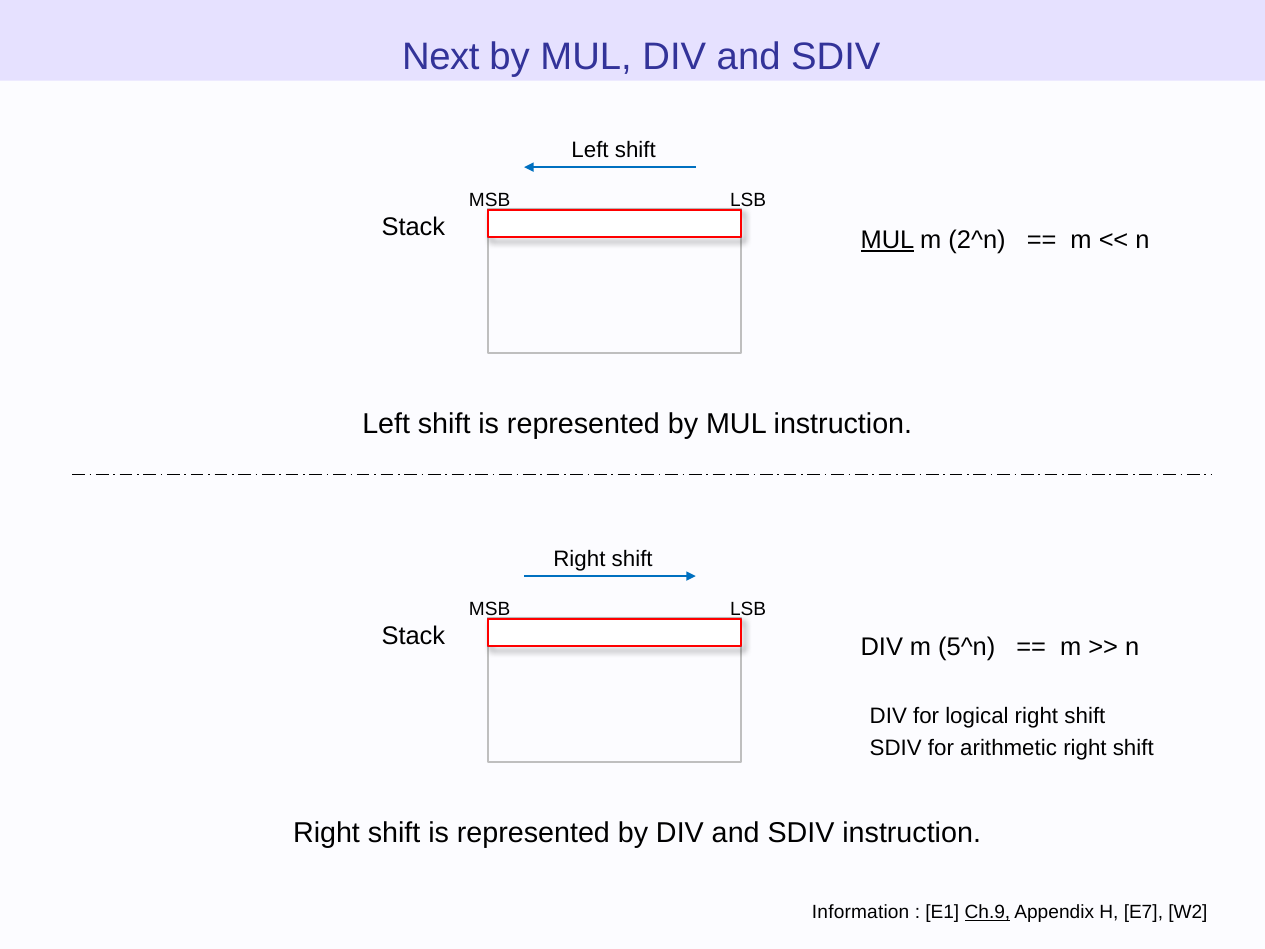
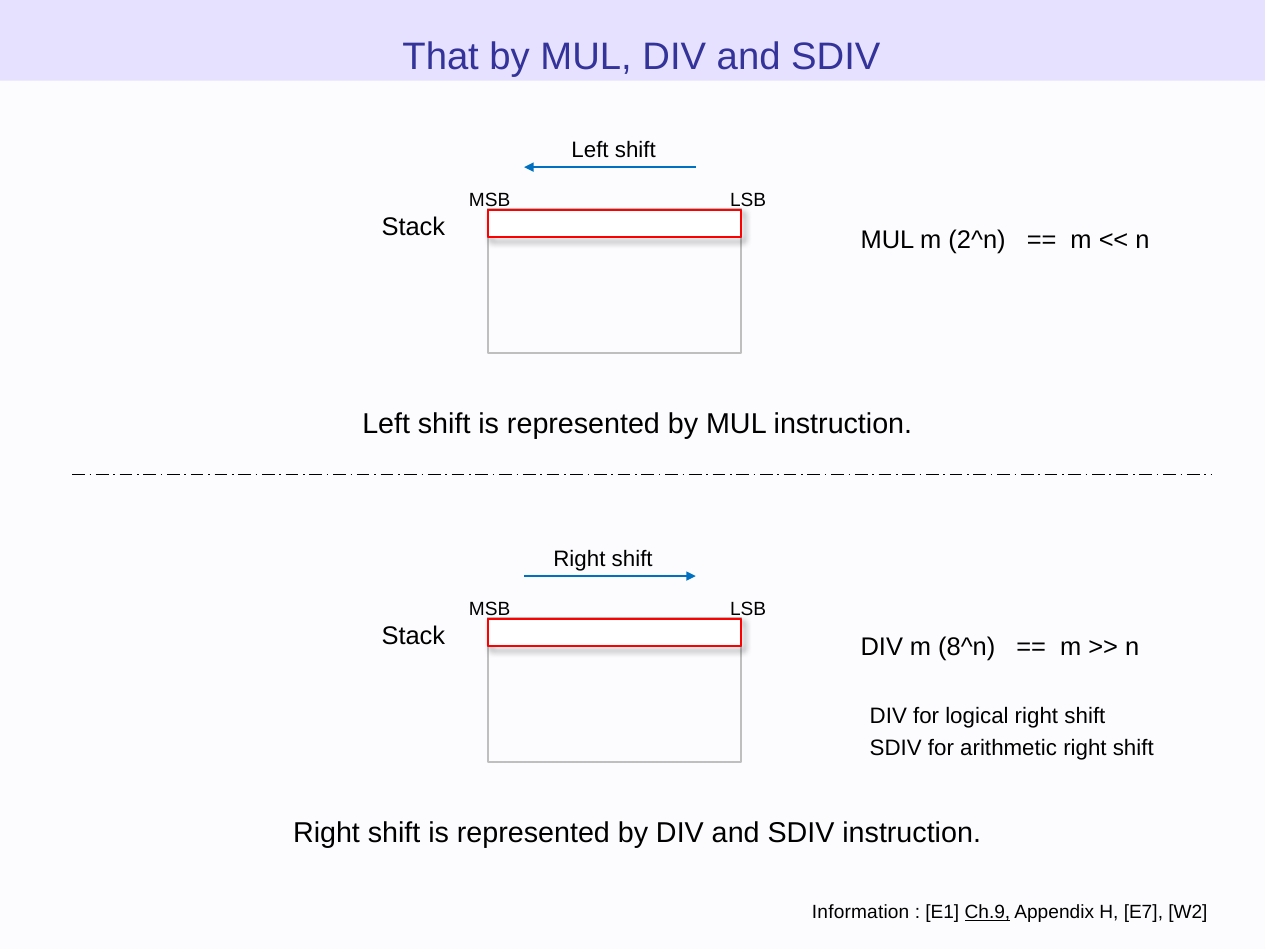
Next: Next -> That
MUL at (887, 240) underline: present -> none
5^n: 5^n -> 8^n
